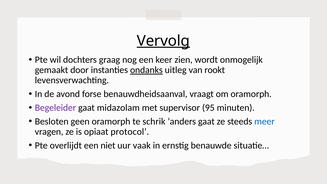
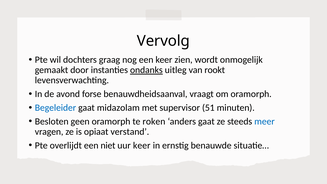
Vervolg underline: present -> none
Begeleider colour: purple -> blue
95: 95 -> 51
schrik: schrik -> roken
protocol: protocol -> verstand
uur vaak: vaak -> keer
